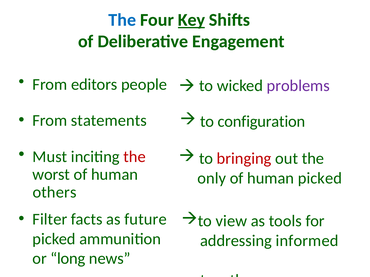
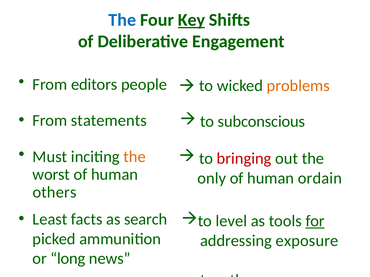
problems colour: purple -> orange
configuration: configuration -> subconscious
the at (135, 157) colour: red -> orange
human picked: picked -> ordain
Filter: Filter -> Least
future: future -> search
view: view -> level
for underline: none -> present
informed: informed -> exposure
